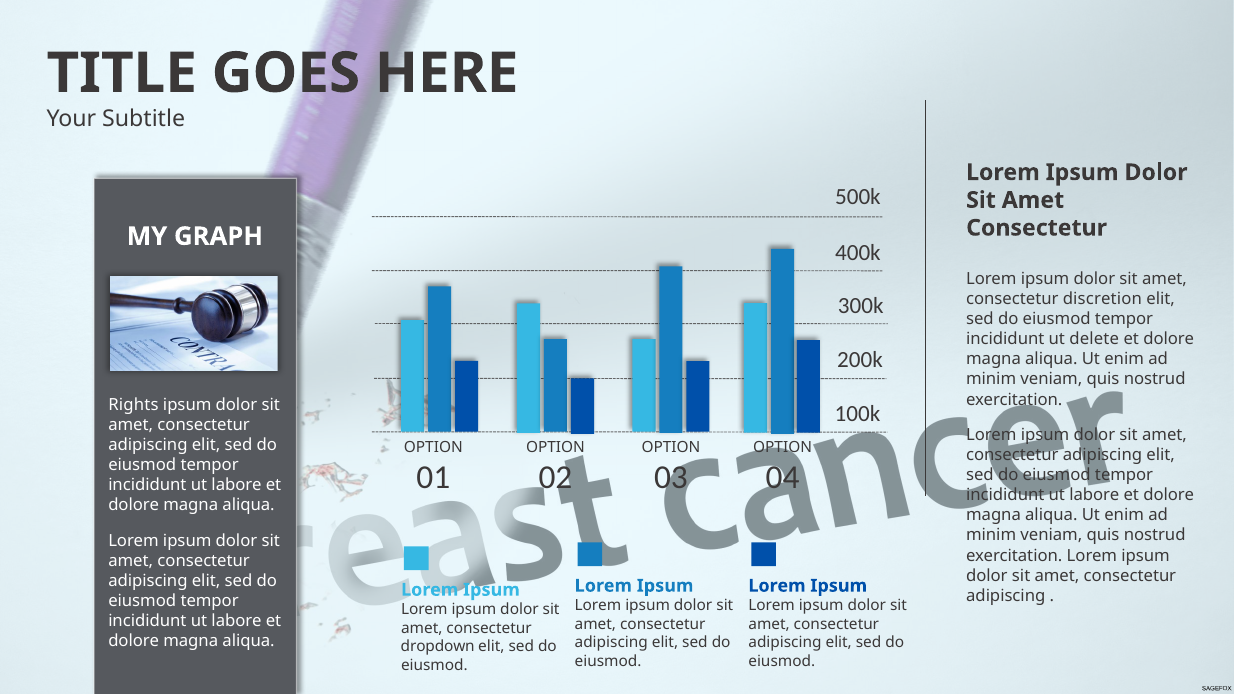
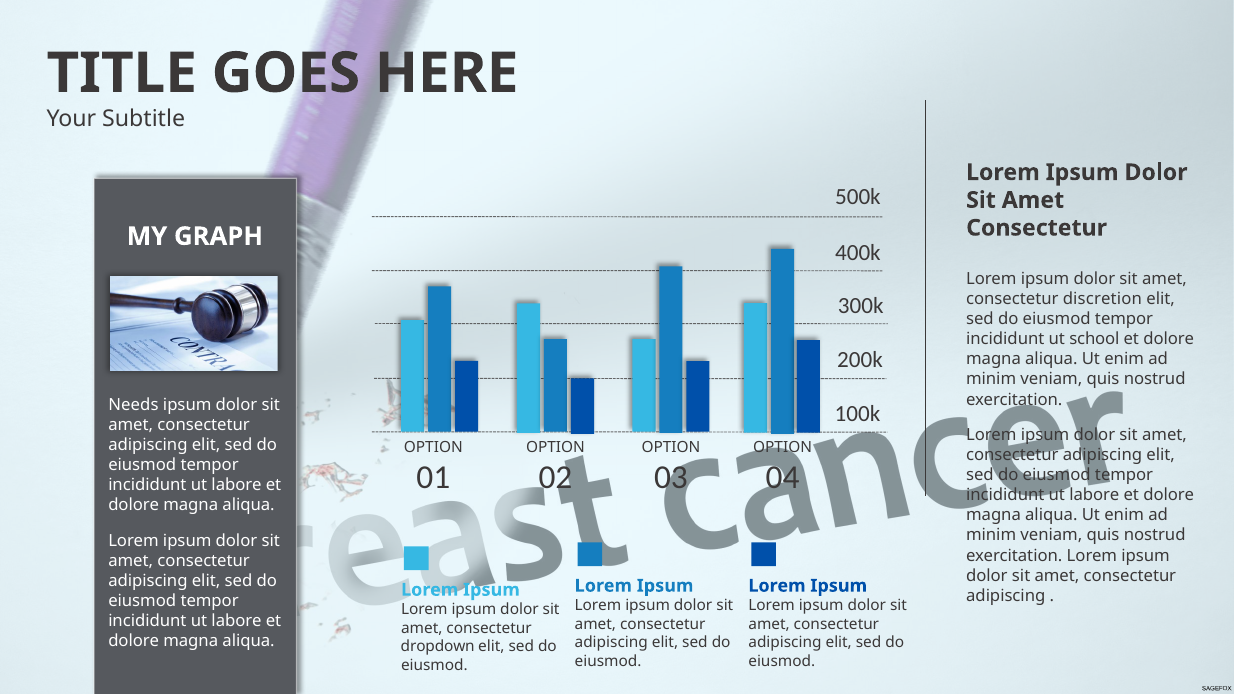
delete: delete -> school
Rights: Rights -> Needs
